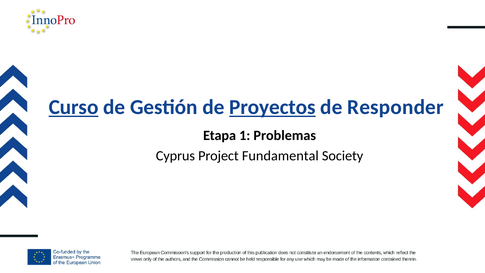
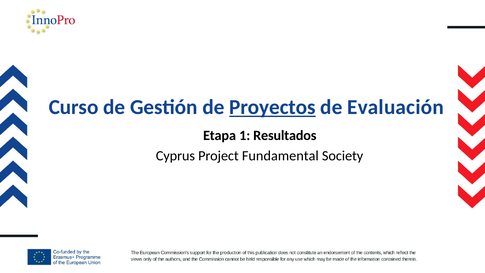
Curso underline: present -> none
Responder: Responder -> Evaluación
Problemas: Problemas -> Resultados
